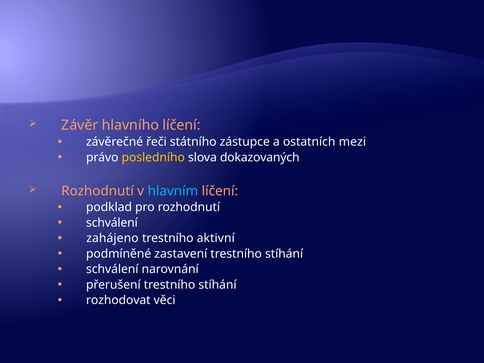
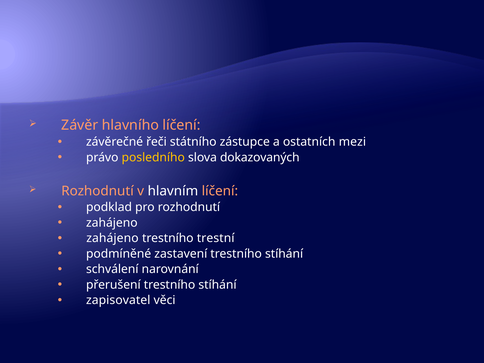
hlavním colour: light blue -> white
schválení at (112, 223): schválení -> zahájeno
aktivní: aktivní -> trestní
rozhodovat: rozhodovat -> zapisovatel
